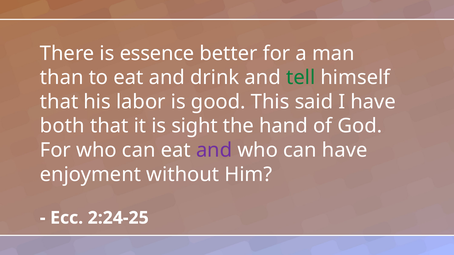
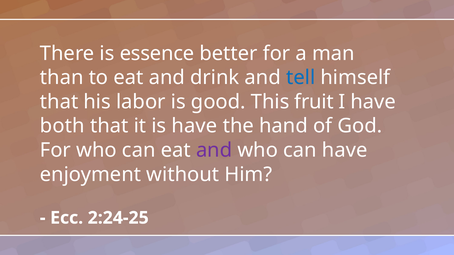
tell colour: green -> blue
said: said -> fruit
is sight: sight -> have
